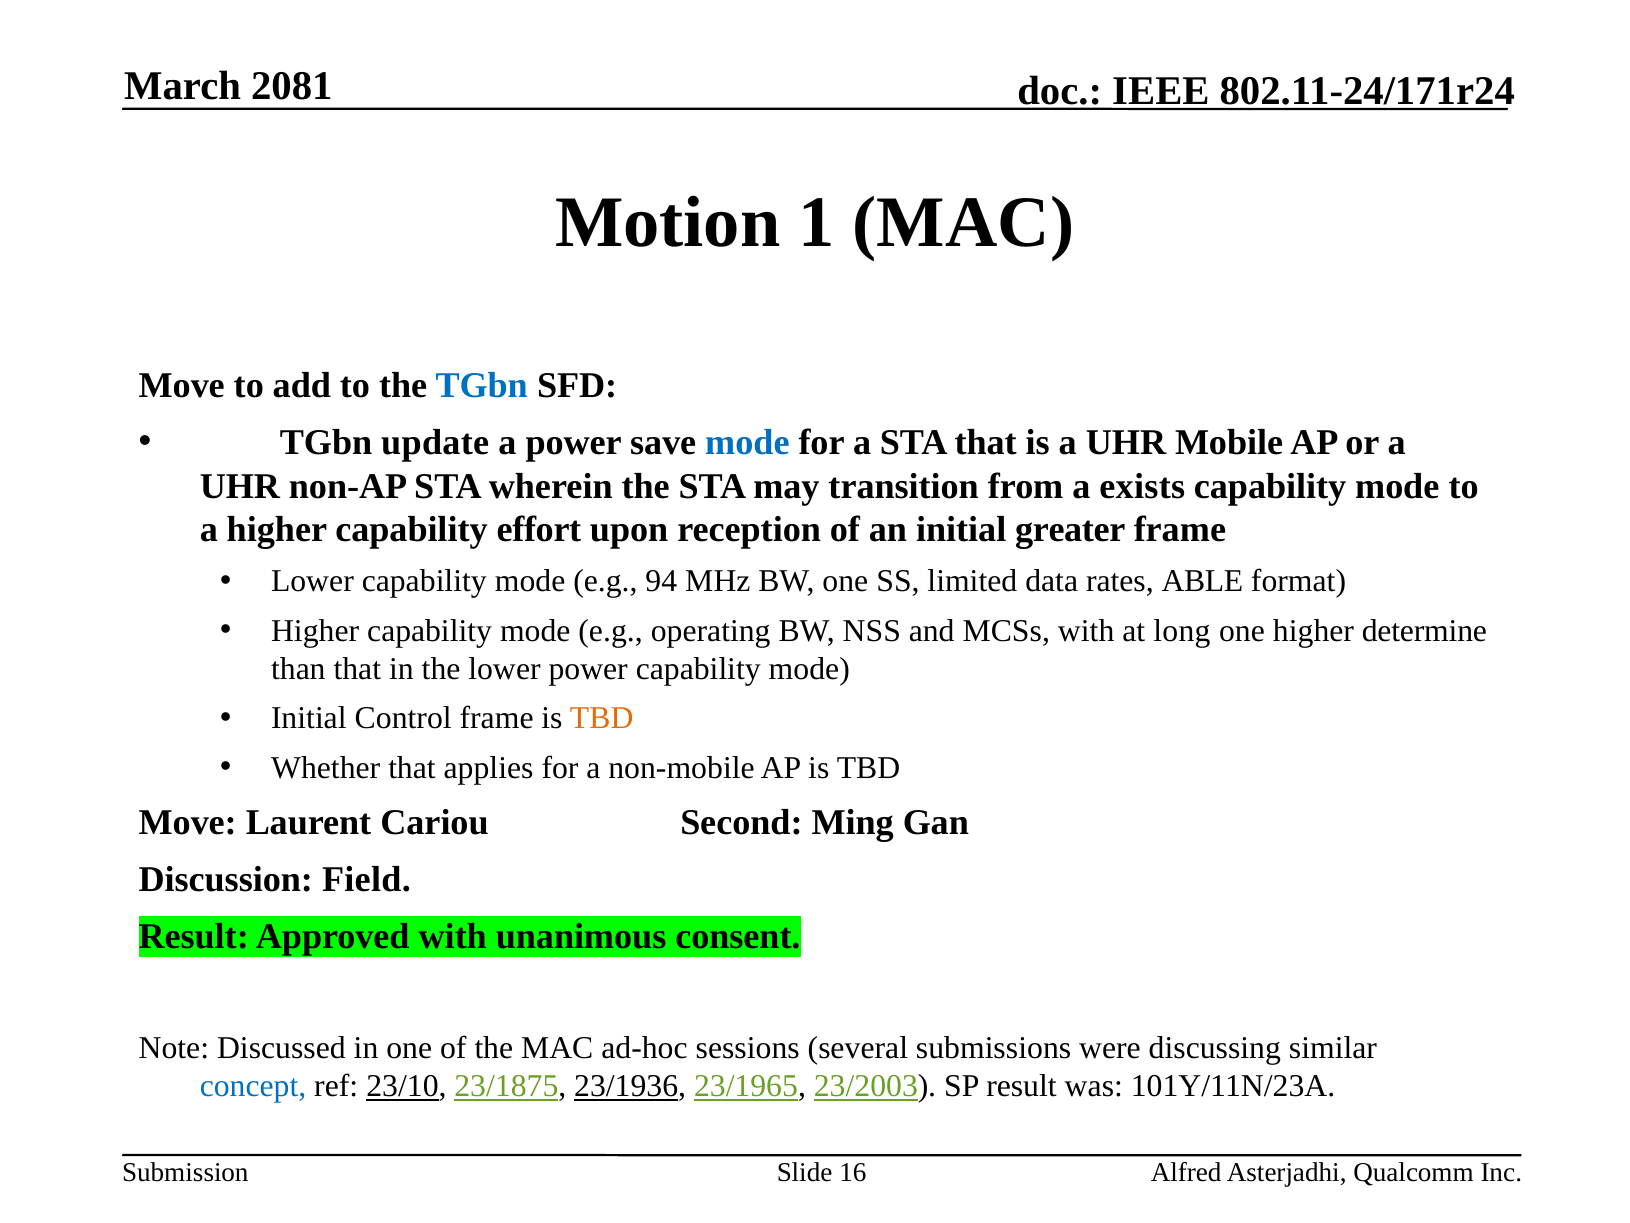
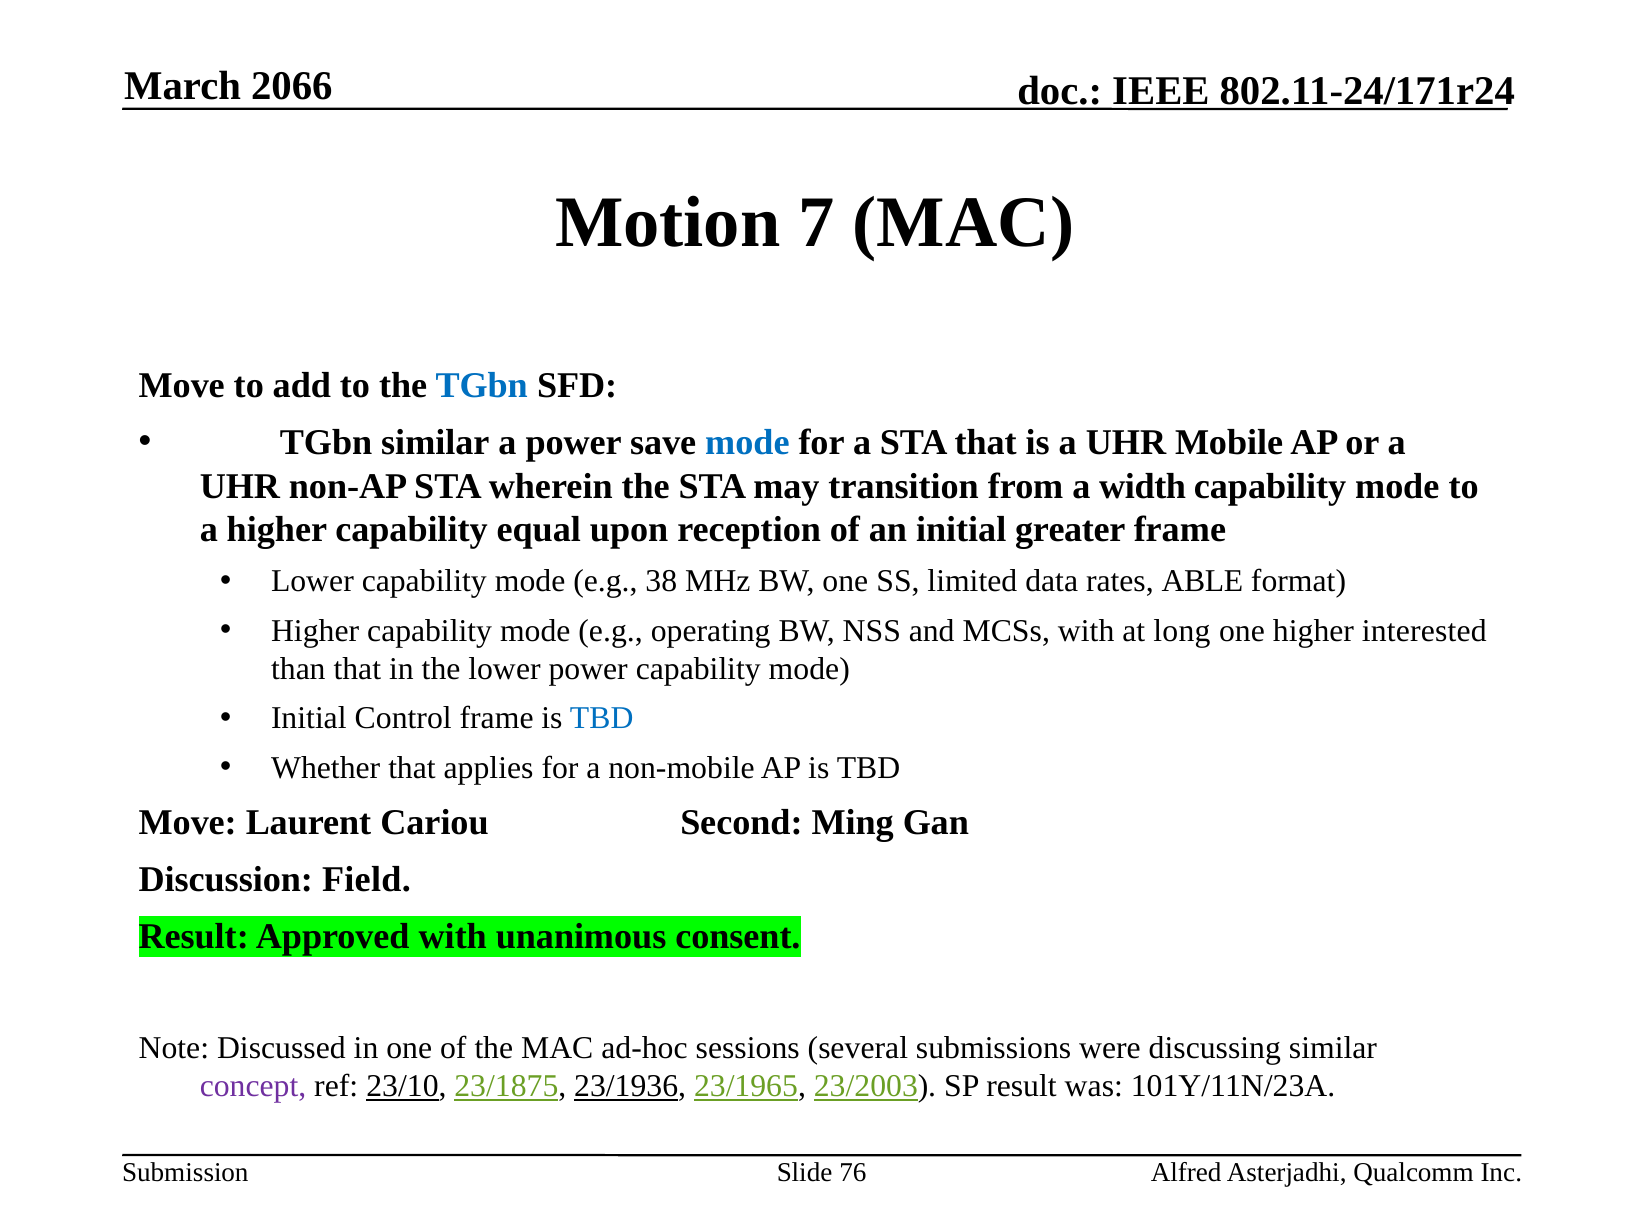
2081: 2081 -> 2066
1: 1 -> 7
TGbn update: update -> similar
exists: exists -> width
effort: effort -> equal
94: 94 -> 38
determine: determine -> interested
TBD at (602, 718) colour: orange -> blue
concept colour: blue -> purple
16: 16 -> 76
